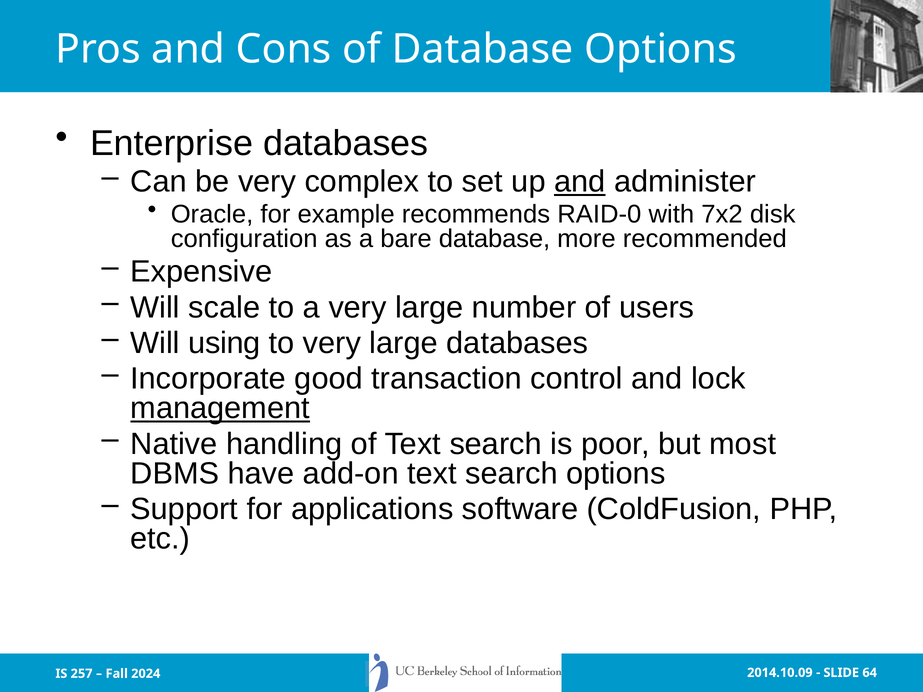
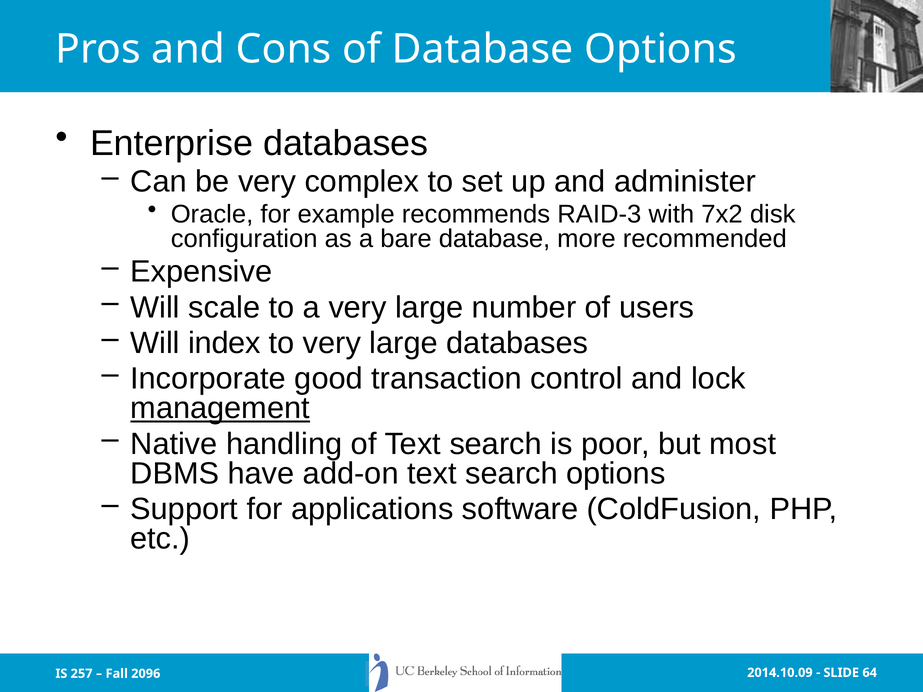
and at (580, 182) underline: present -> none
RAID-0: RAID-0 -> RAID-3
using: using -> index
2024: 2024 -> 2096
